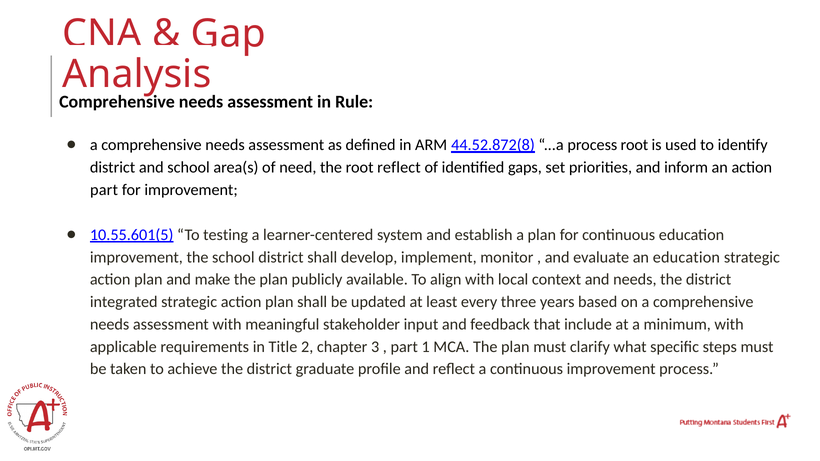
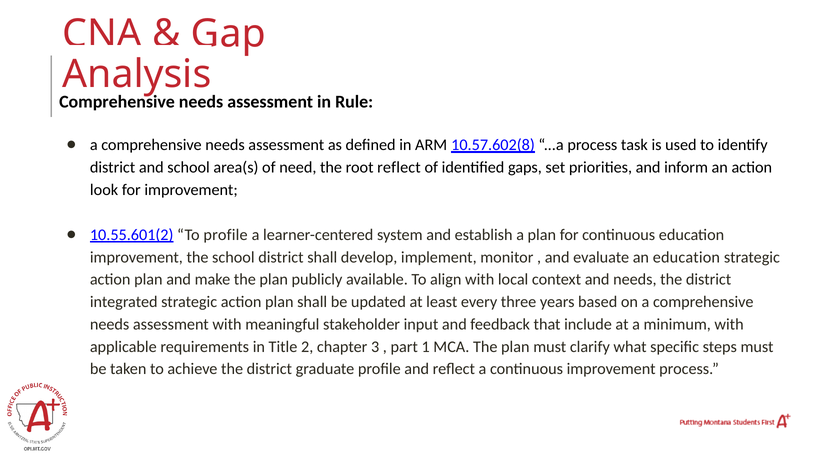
44.52.872(8: 44.52.872(8 -> 10.57.602(8
process root: root -> task
part at (104, 190): part -> look
10.55.601(5: 10.55.601(5 -> 10.55.601(2
To testing: testing -> profile
